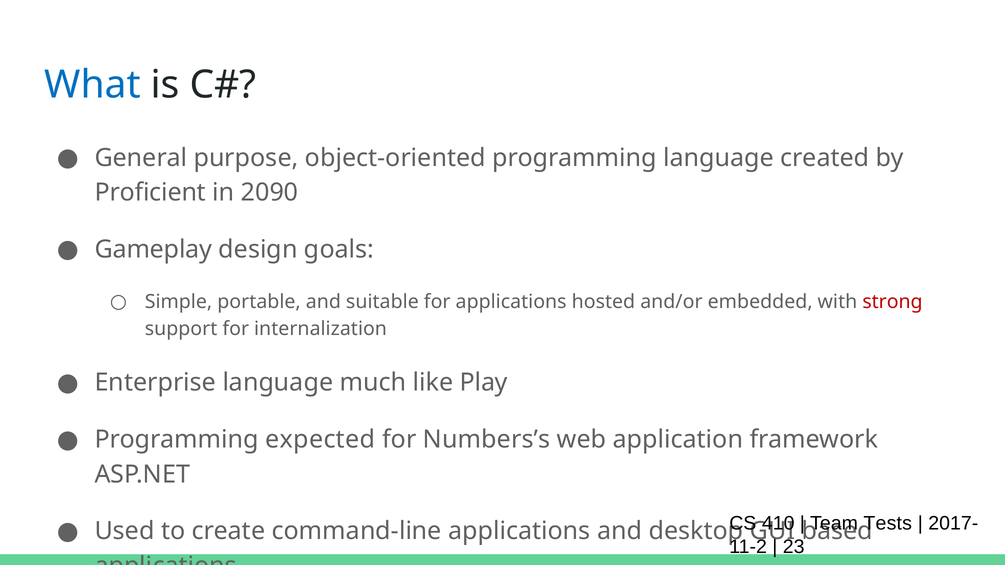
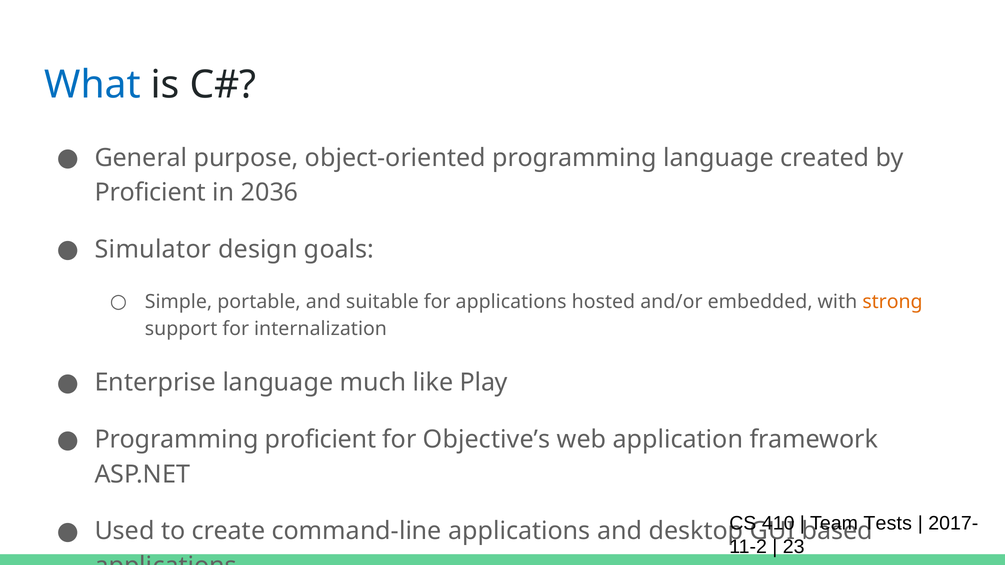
2090: 2090 -> 2036
Gameplay: Gameplay -> Simulator
strong colour: red -> orange
Programming expected: expected -> proficient
Numbers’s: Numbers’s -> Objective’s
